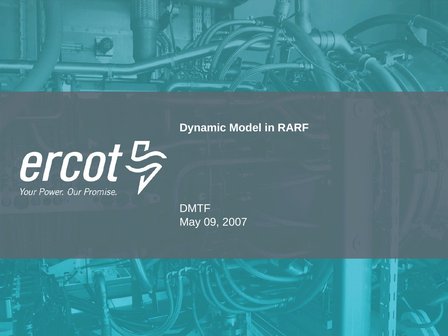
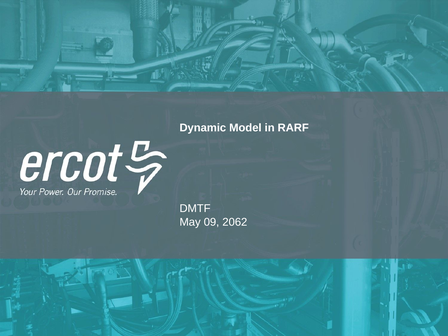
2007: 2007 -> 2062
